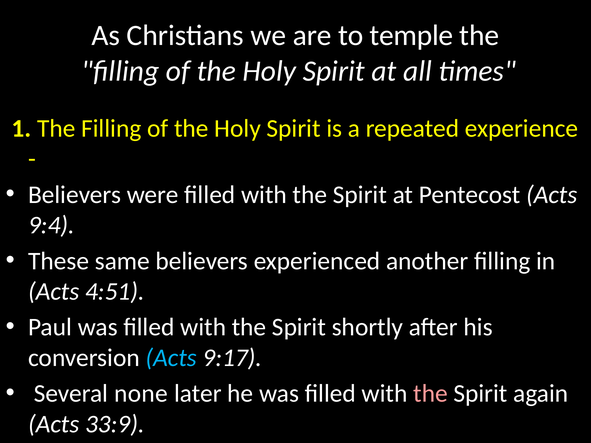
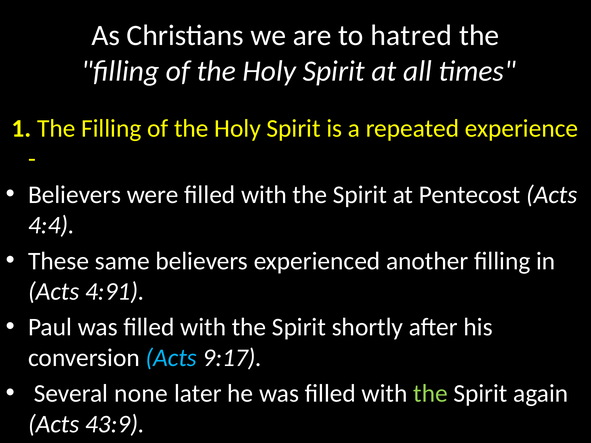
temple: temple -> hatred
9:4: 9:4 -> 4:4
4:51: 4:51 -> 4:91
the at (430, 394) colour: pink -> light green
33:9: 33:9 -> 43:9
